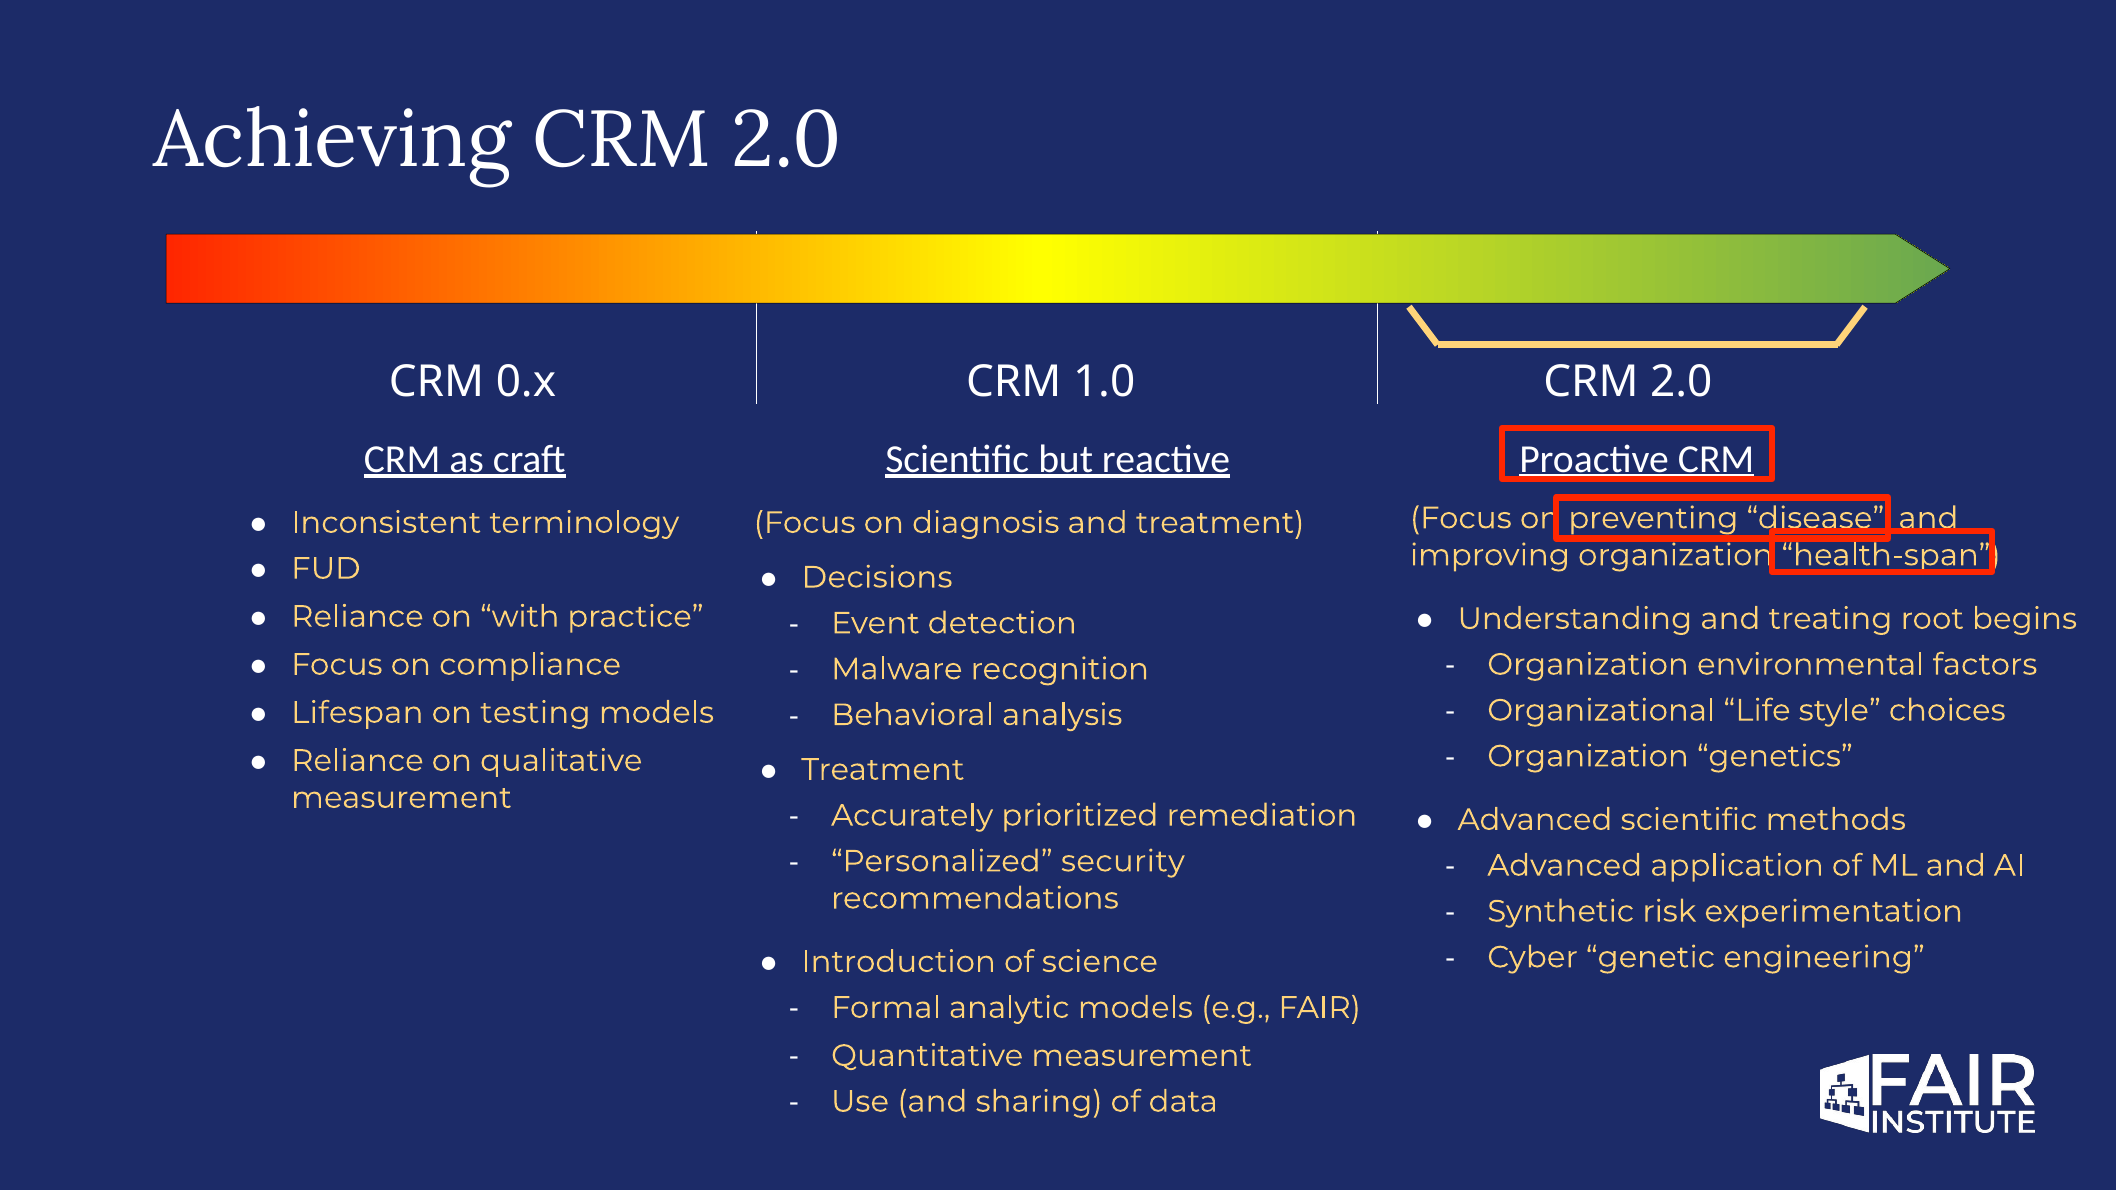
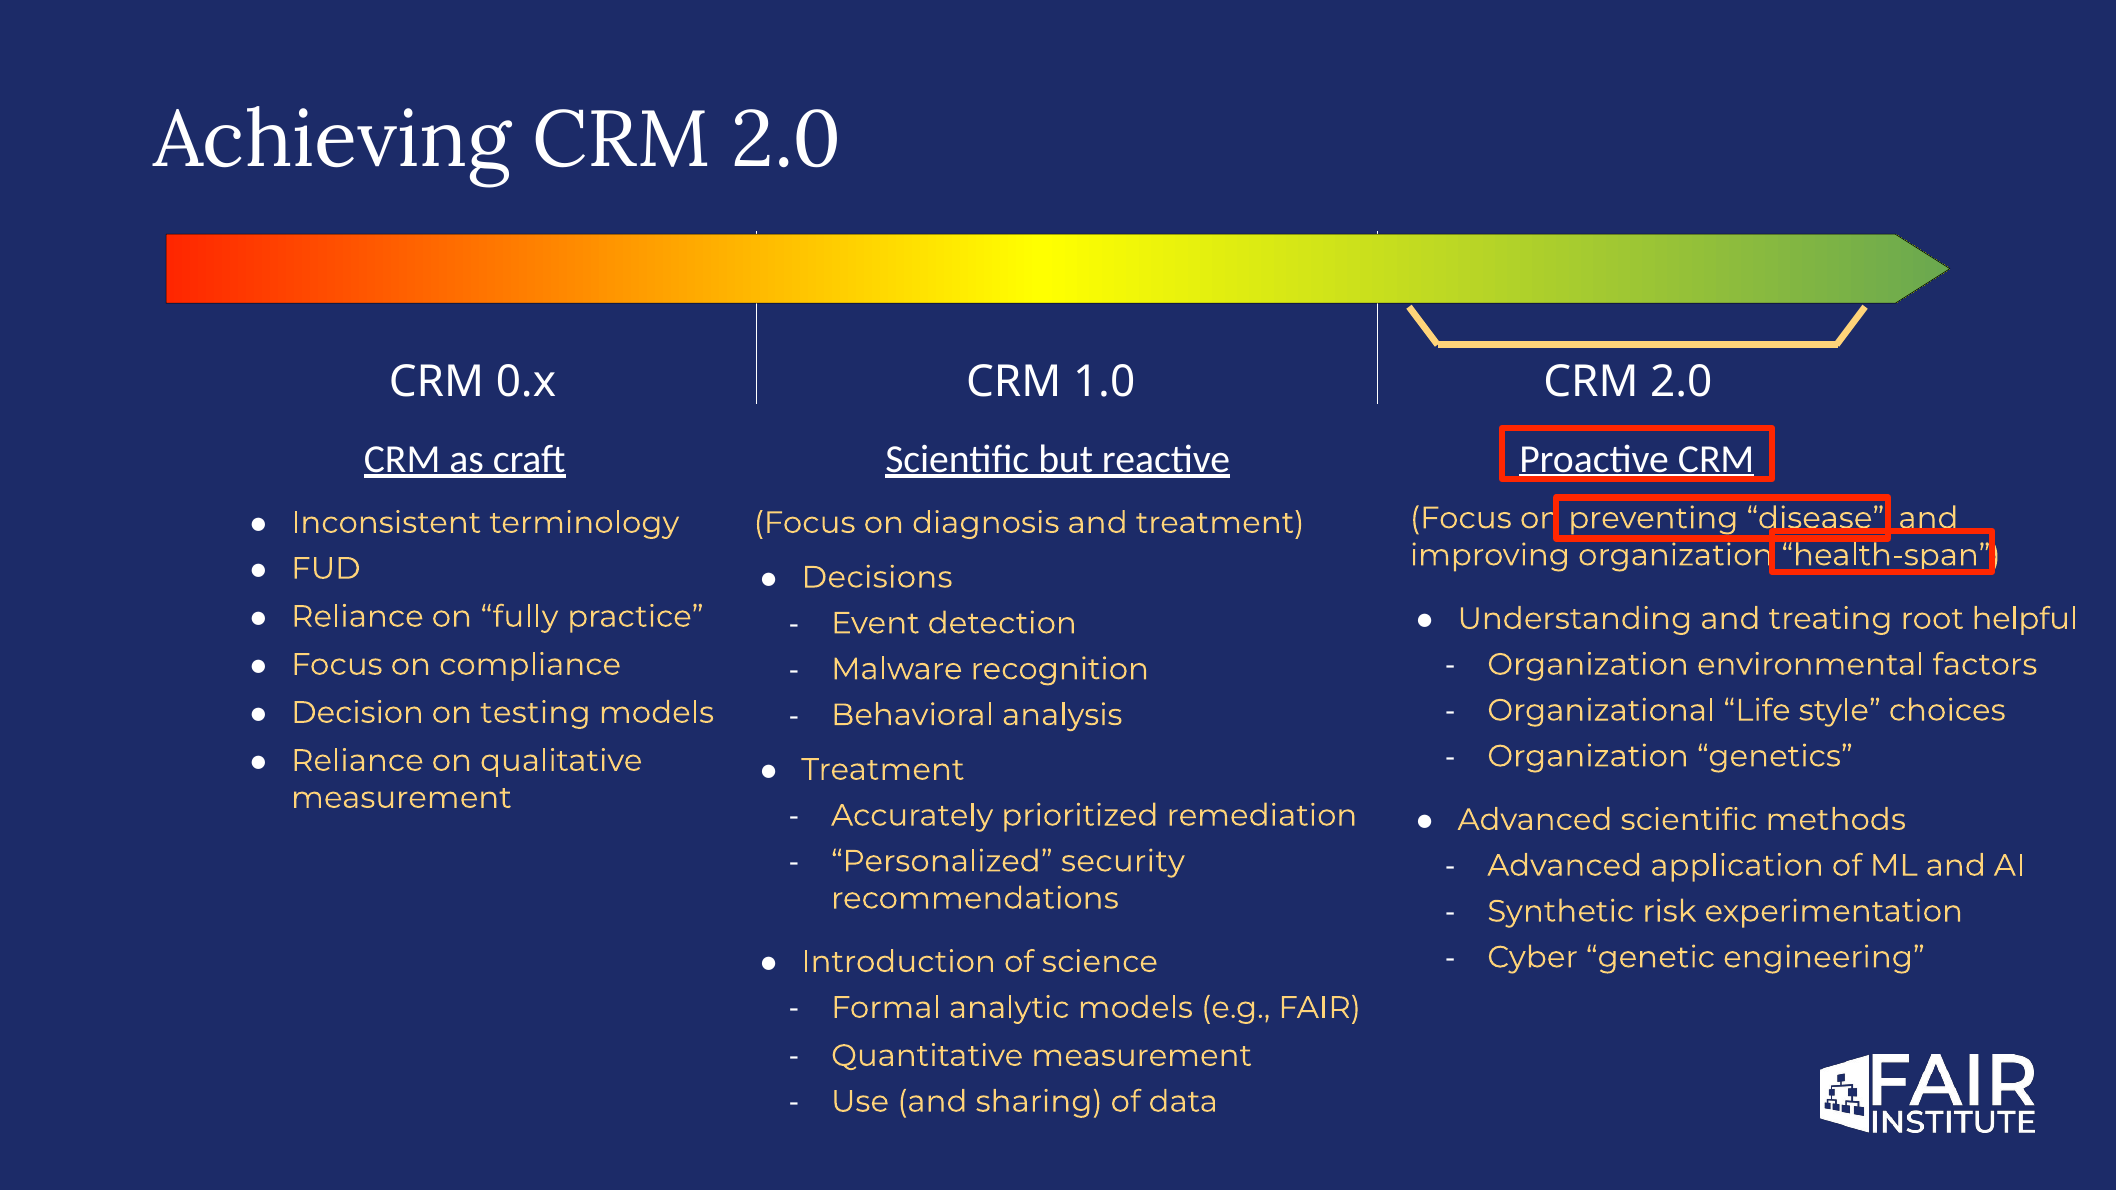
with: with -> fully
begins: begins -> helpful
Lifespan: Lifespan -> Decision
